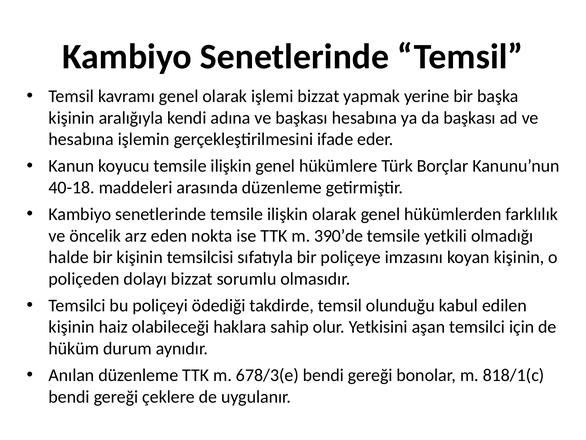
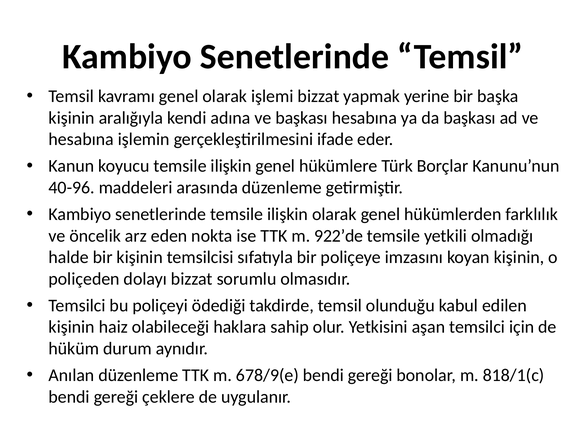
40-18: 40-18 -> 40-96
390’de: 390’de -> 922’de
678/3(e: 678/3(e -> 678/9(e
